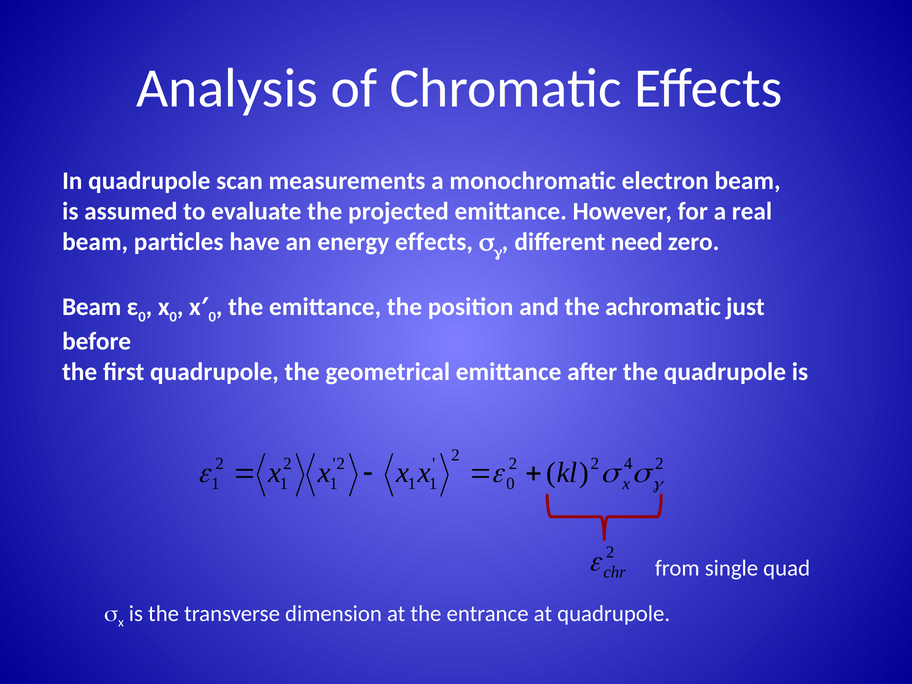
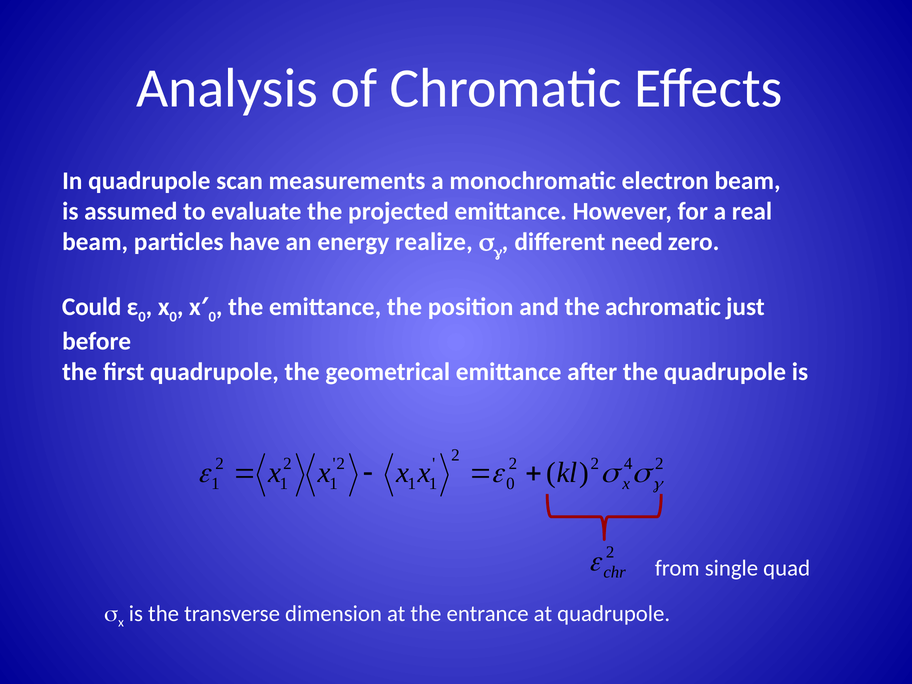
energy effects: effects -> realize
Beam at (92, 307): Beam -> Could
